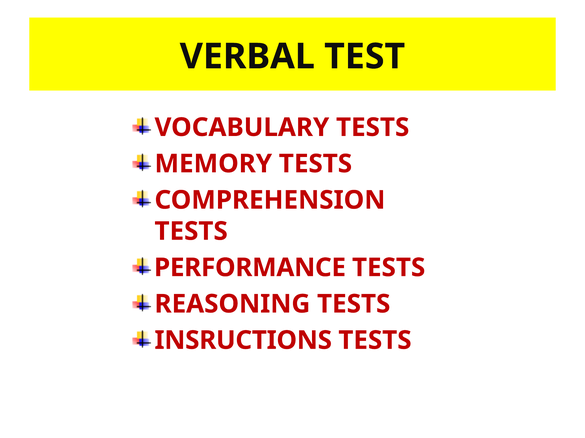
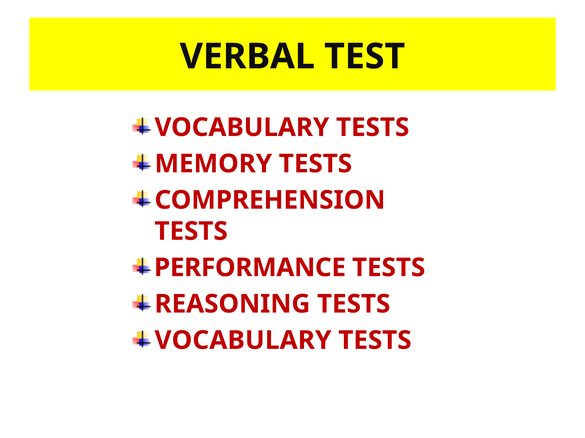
INSRUCTIONS at (243, 341): INSRUCTIONS -> VOCABULARY
